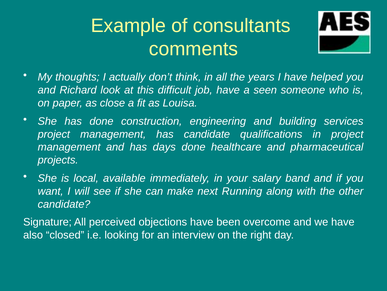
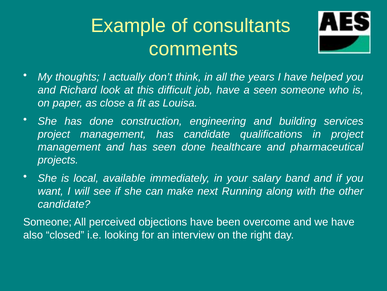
has days: days -> seen
Signature at (47, 221): Signature -> Someone
